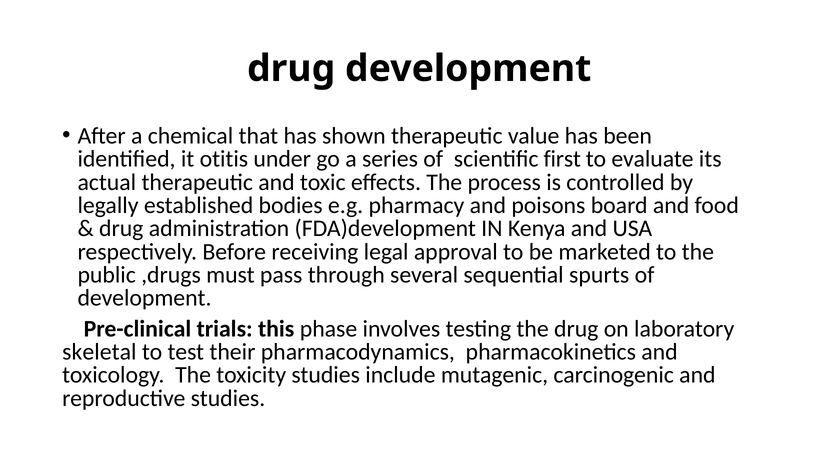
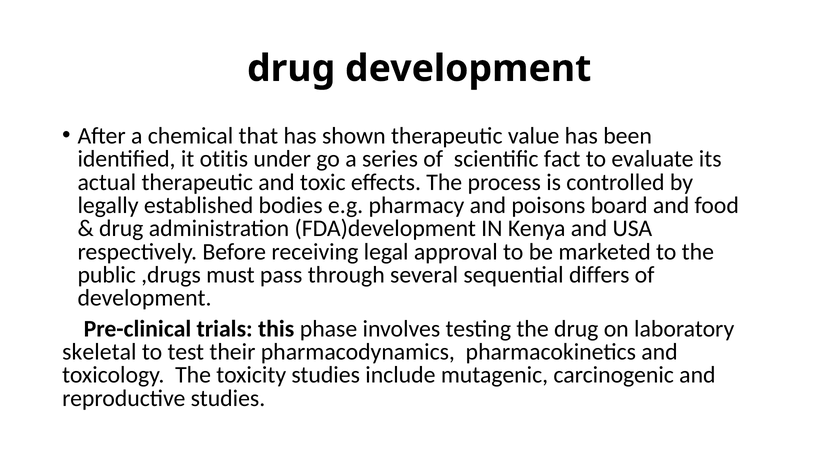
first: first -> fact
spurts: spurts -> differs
